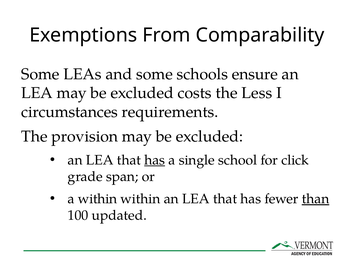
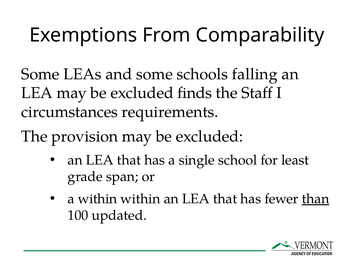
ensure: ensure -> falling
costs: costs -> finds
Less: Less -> Staff
has at (155, 160) underline: present -> none
click: click -> least
